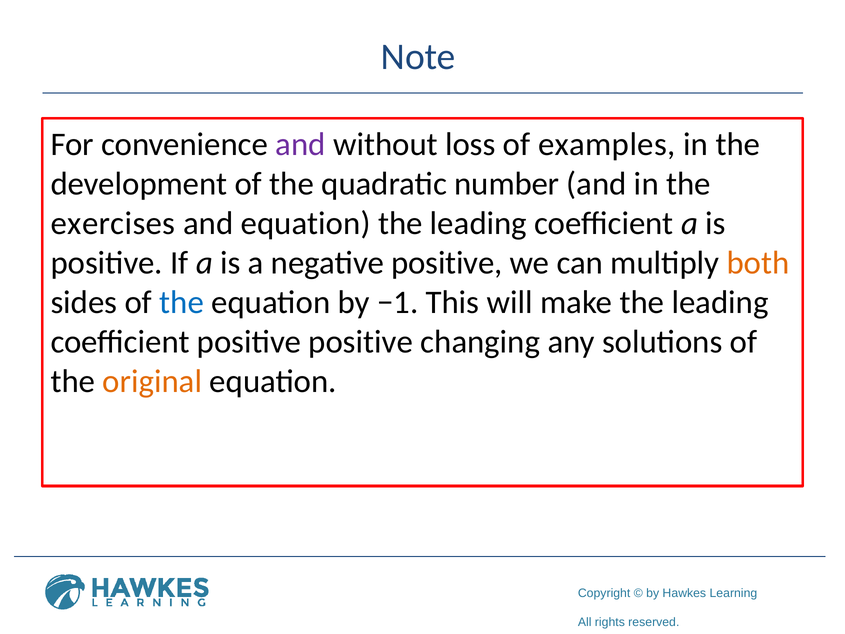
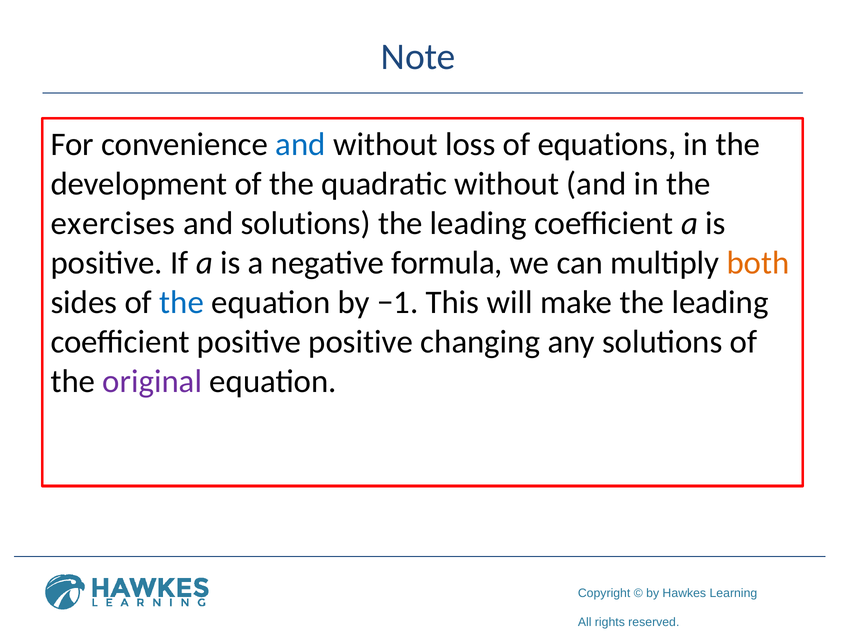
and at (301, 144) colour: purple -> blue
examples: examples -> equations
quadratic number: number -> without
and equation: equation -> solutions
negative positive: positive -> formula
original colour: orange -> purple
